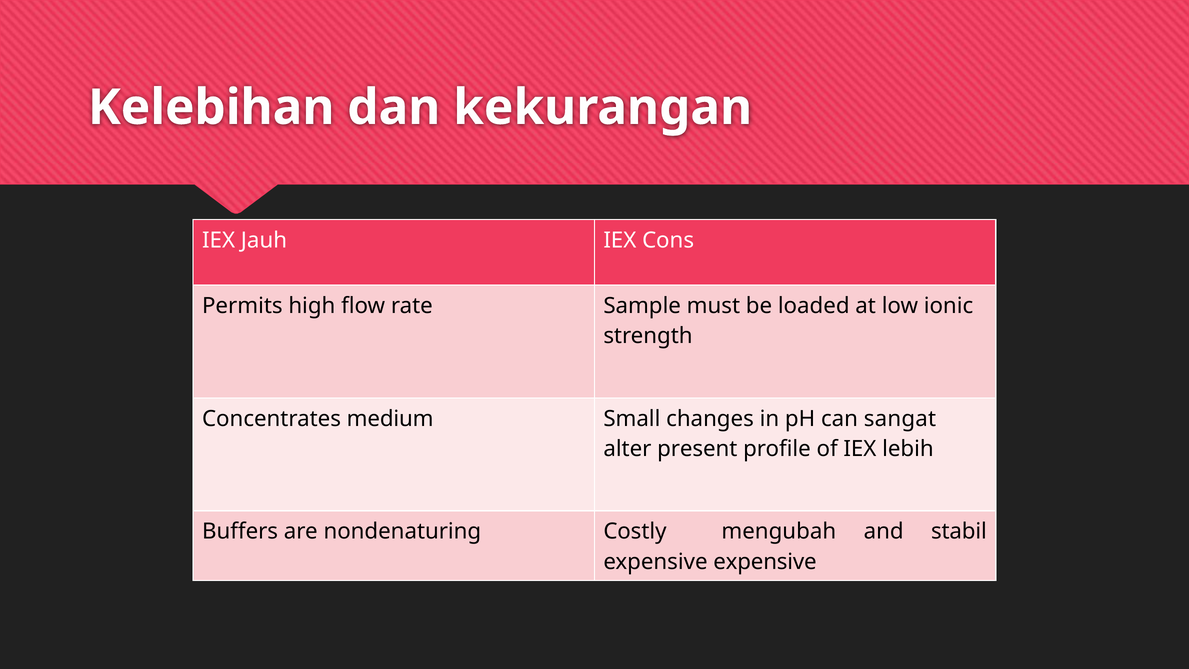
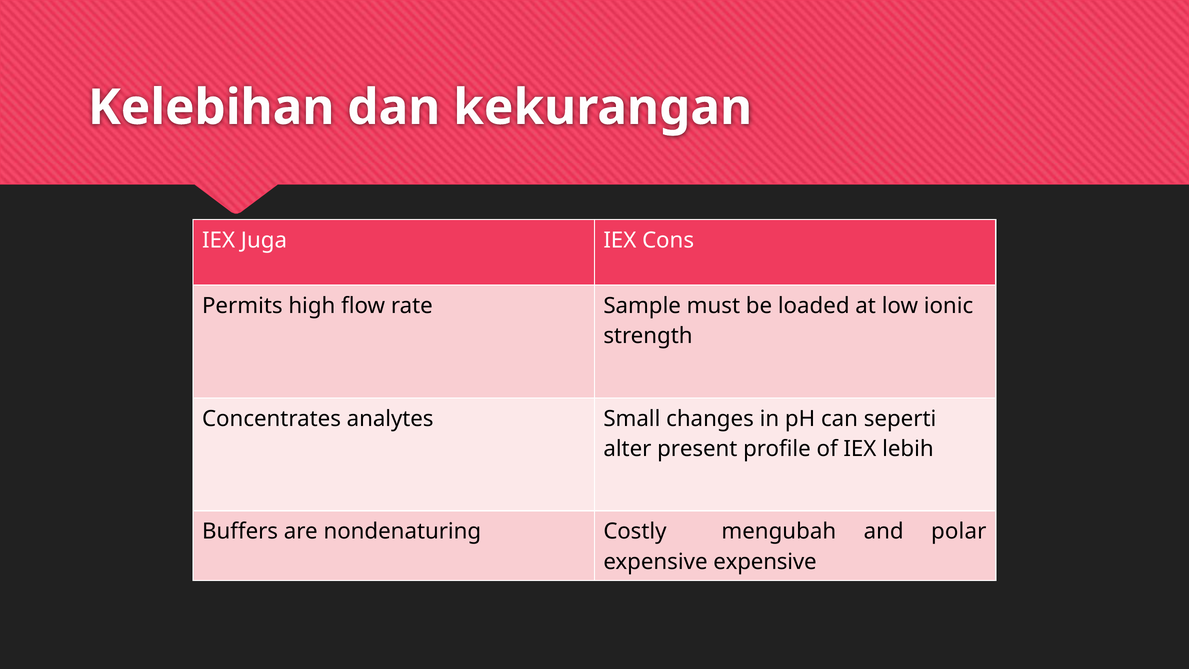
Jauh: Jauh -> Juga
medium: medium -> analytes
sangat: sangat -> seperti
stabil: stabil -> polar
